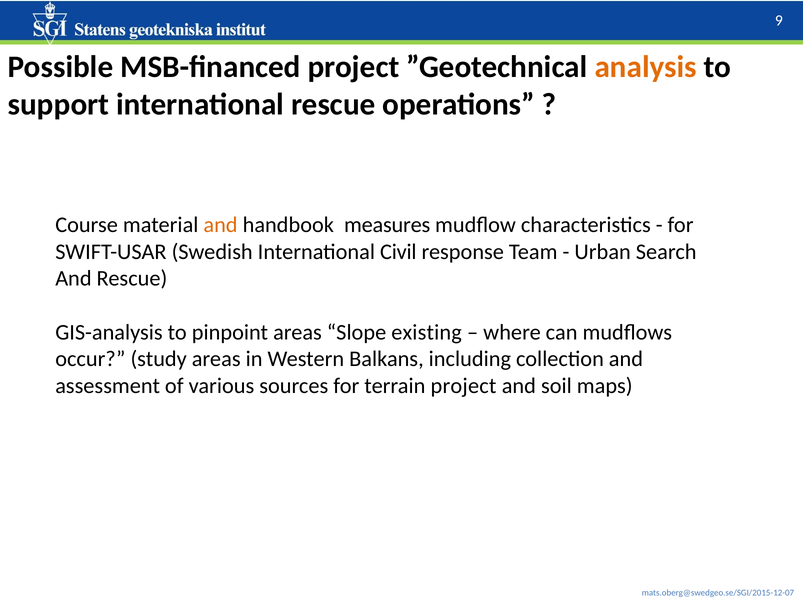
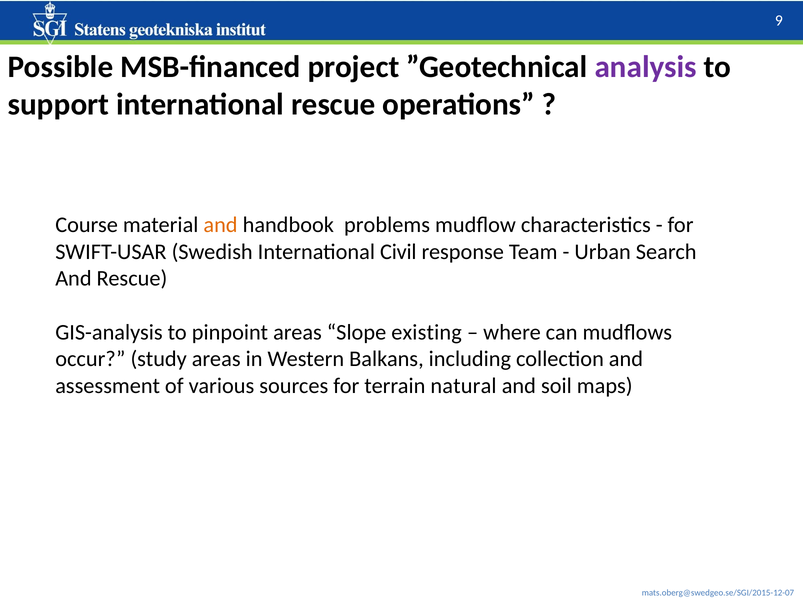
analysis colour: orange -> purple
measures: measures -> problems
terrain project: project -> natural
